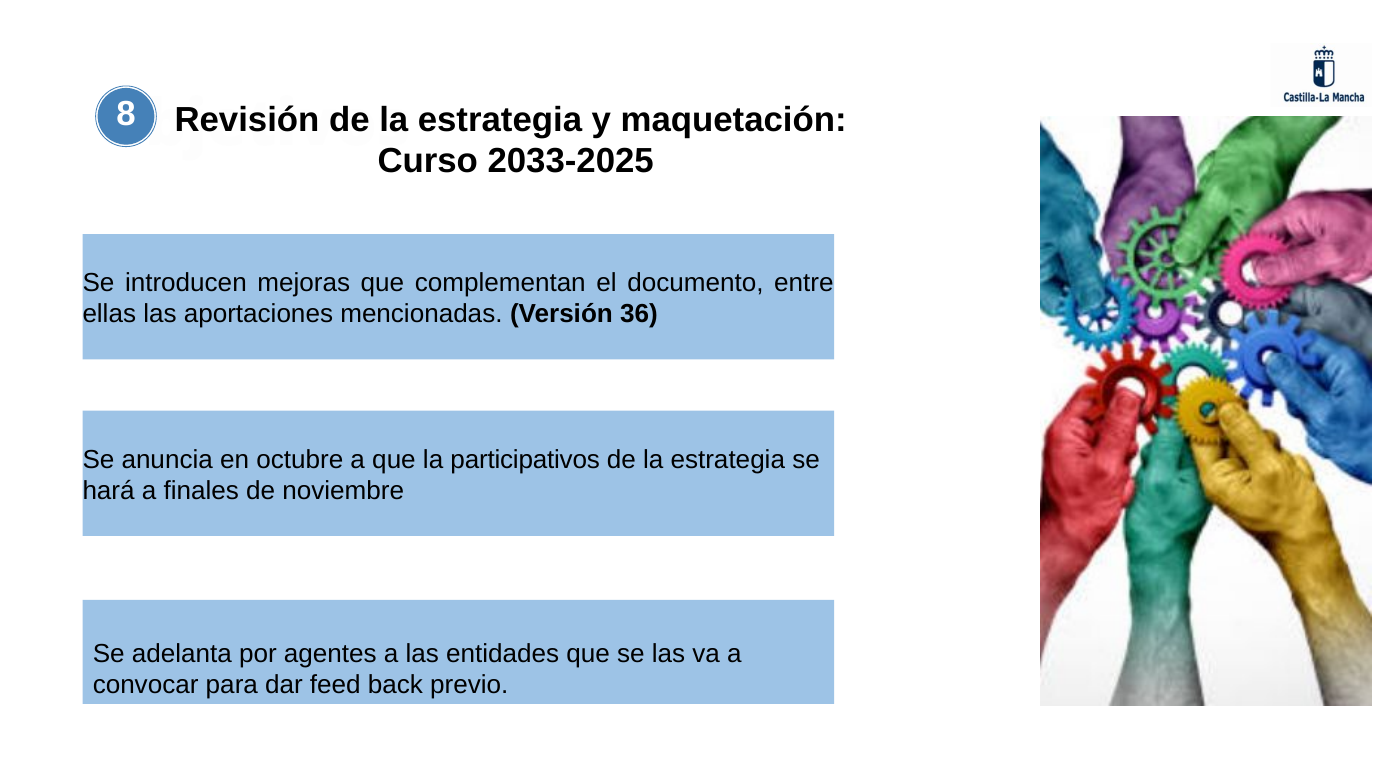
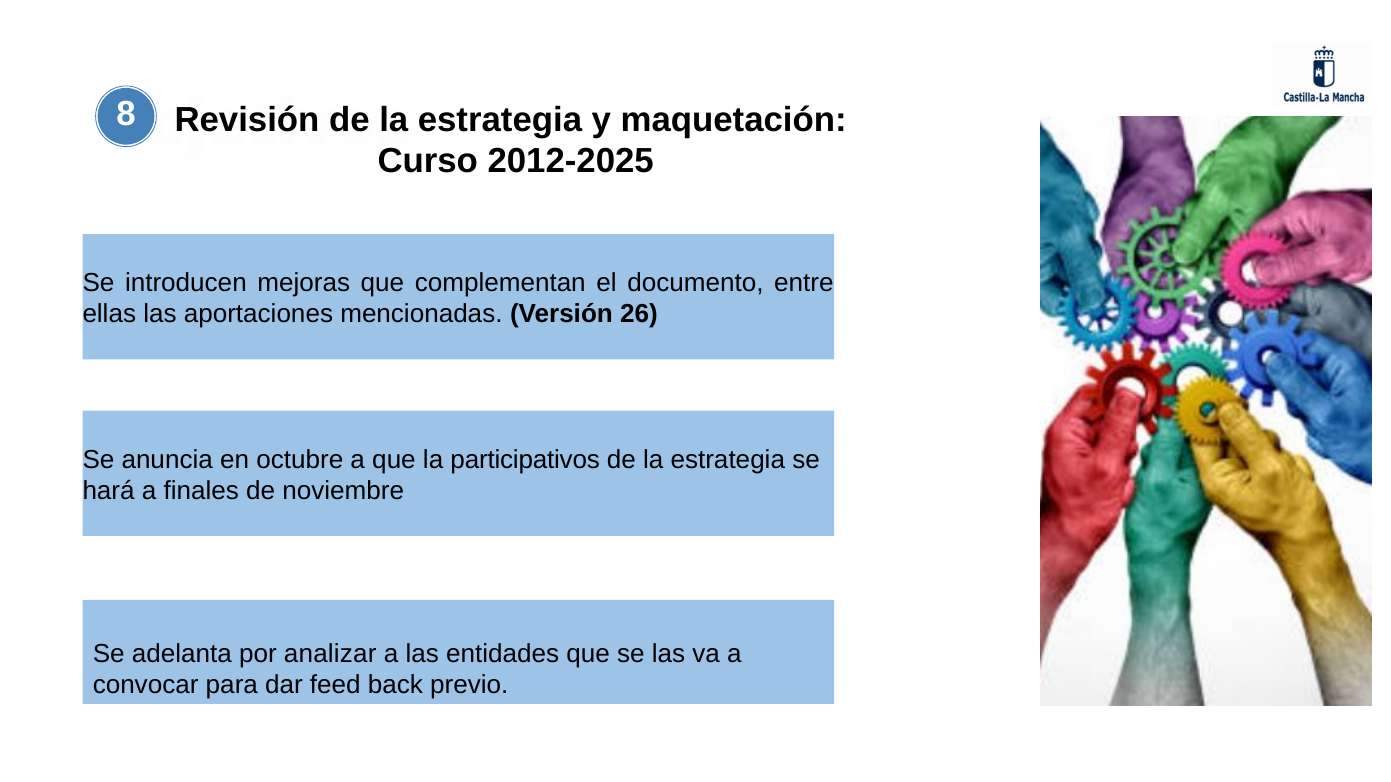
2033-2025: 2033-2025 -> 2012-2025
36: 36 -> 26
agentes: agentes -> analizar
